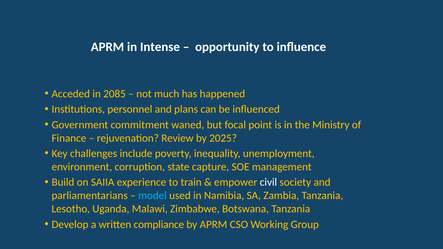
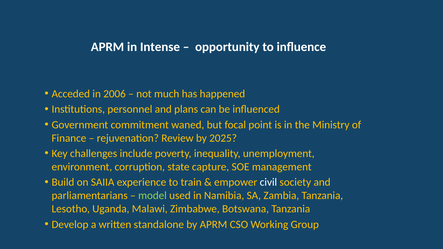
2085: 2085 -> 2006
model colour: light blue -> light green
compliance: compliance -> standalone
